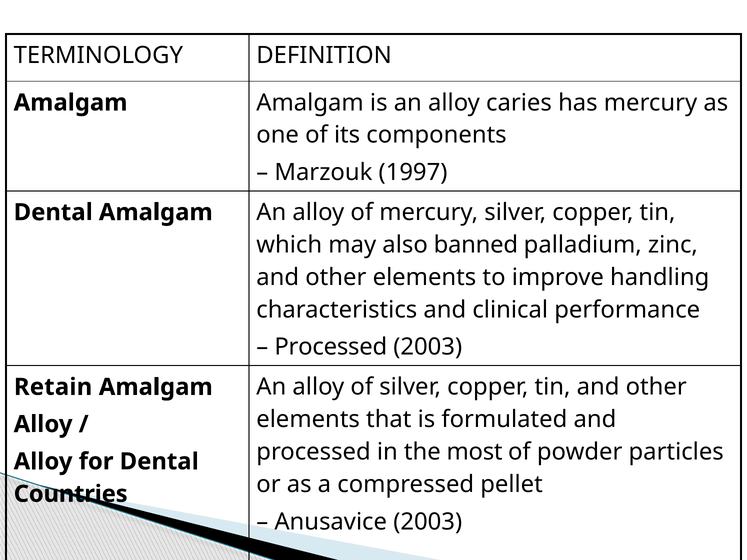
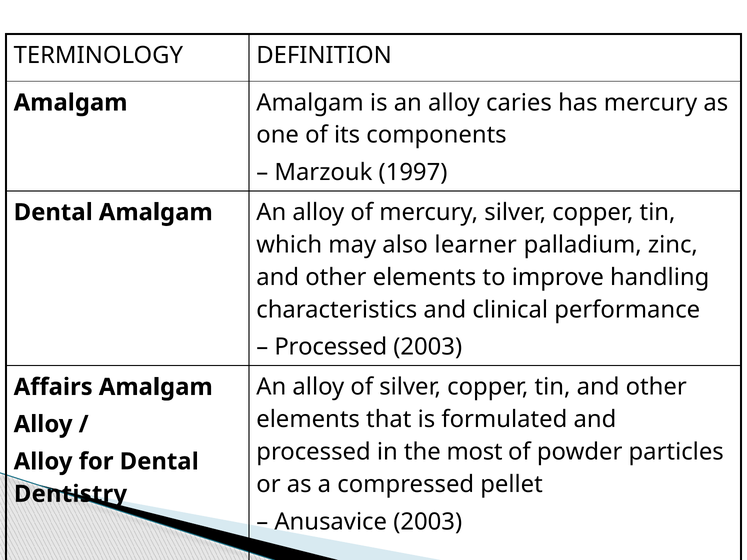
banned: banned -> learner
Retain: Retain -> Affairs
Countries: Countries -> Dentistry
